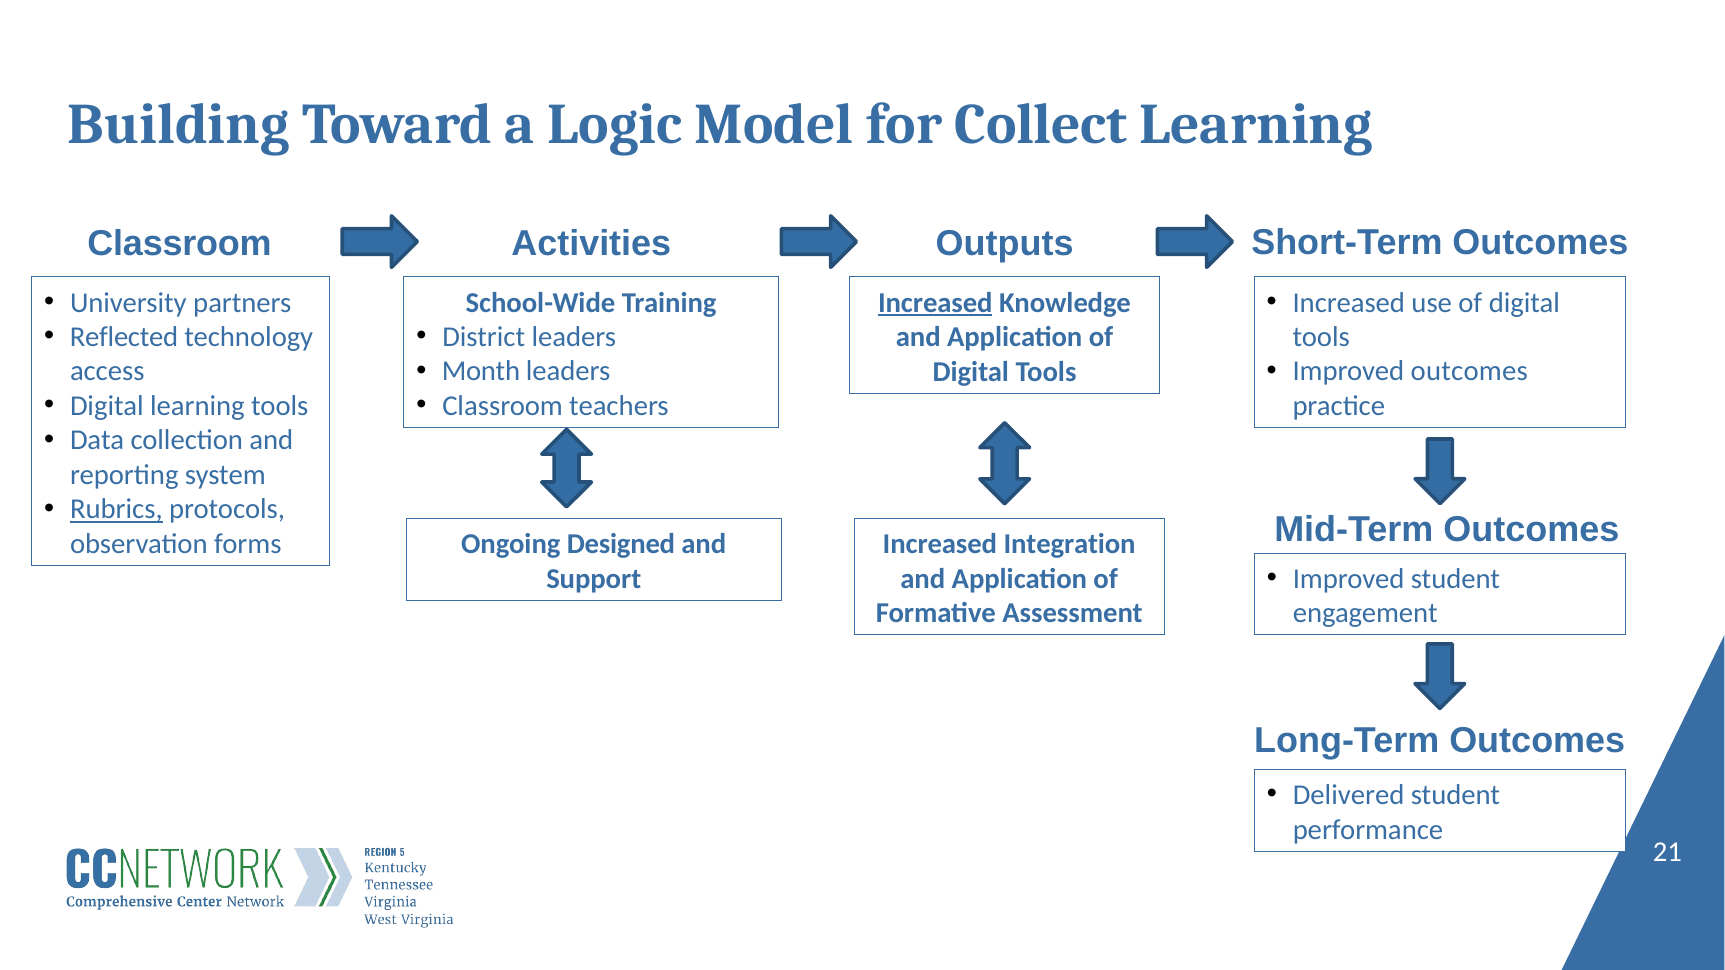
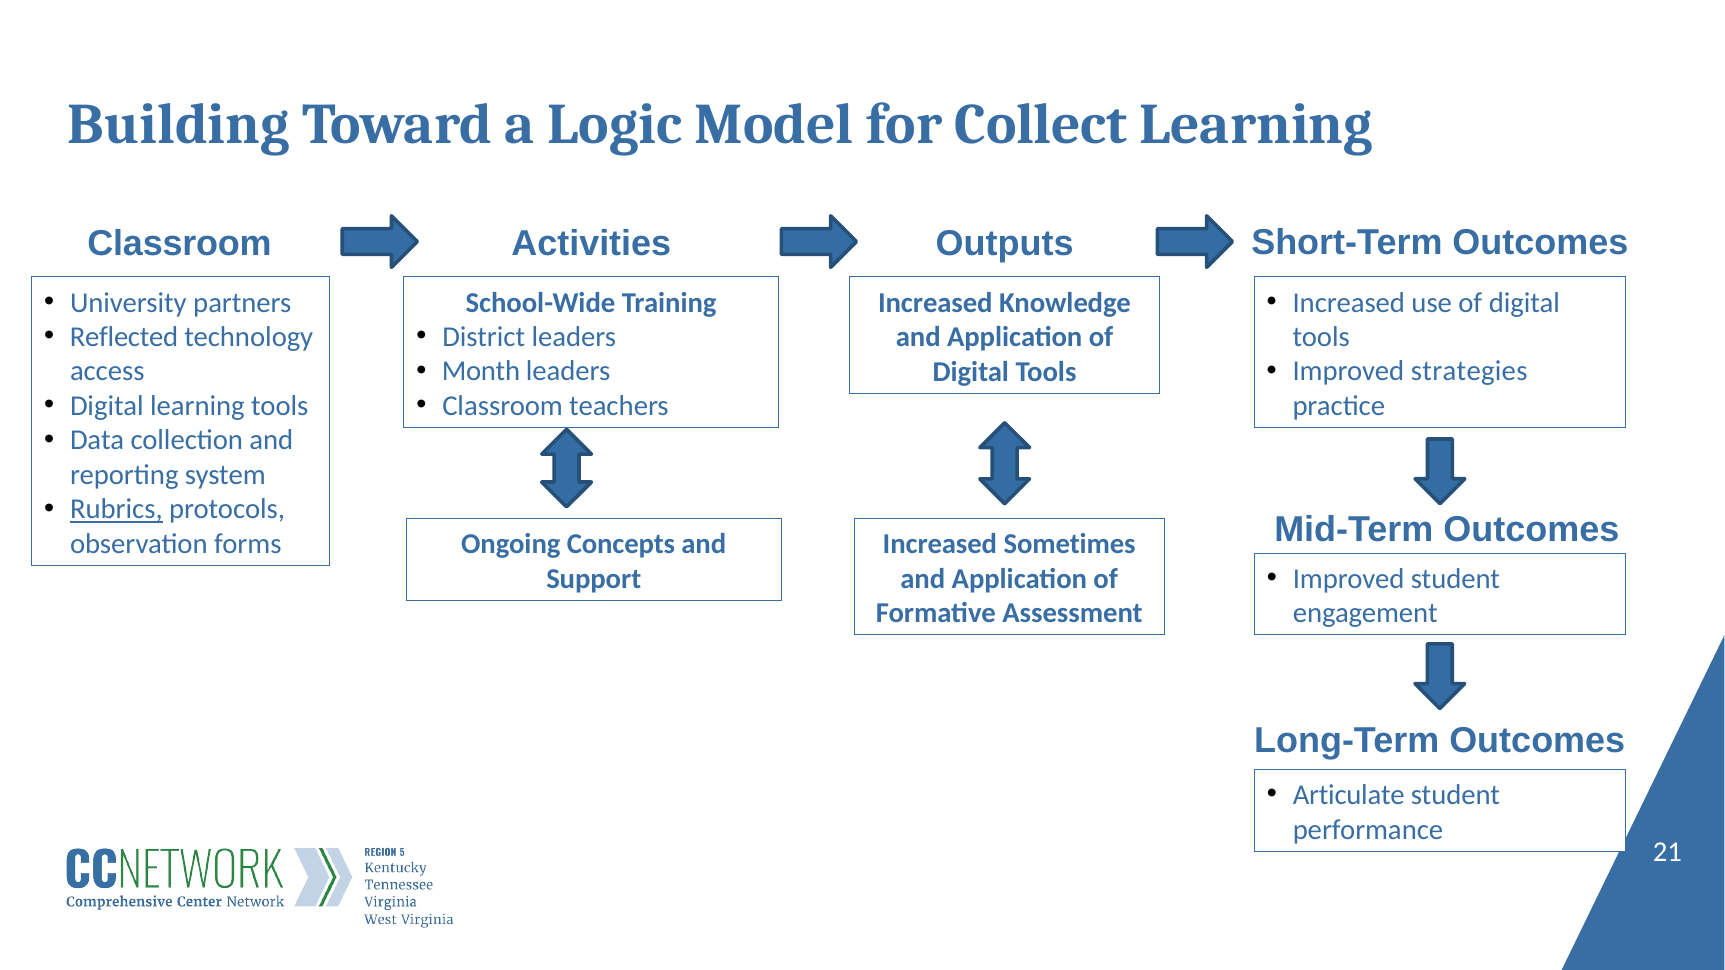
Increased at (935, 303) underline: present -> none
Improved outcomes: outcomes -> strategies
Designed: Designed -> Concepts
Integration: Integration -> Sometimes
Delivered: Delivered -> Articulate
